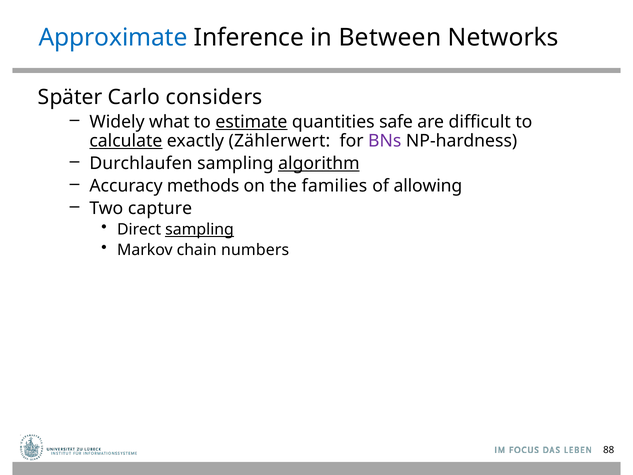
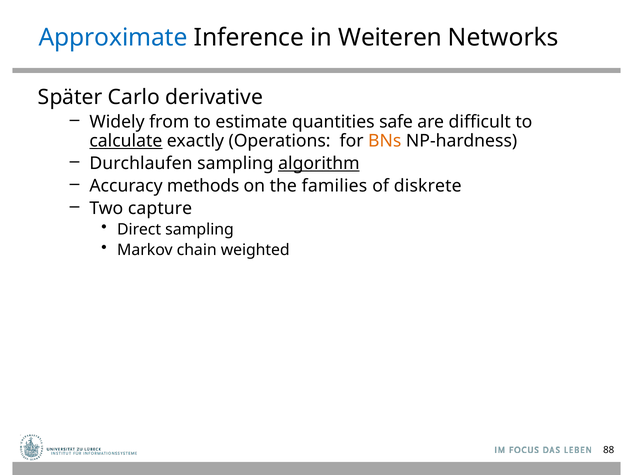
Between: Between -> Weiteren
considers: considers -> derivative
what: what -> from
estimate underline: present -> none
Zählerwert: Zählerwert -> Operations
BNs colour: purple -> orange
allowing: allowing -> diskrete
sampling at (200, 229) underline: present -> none
numbers: numbers -> weighted
